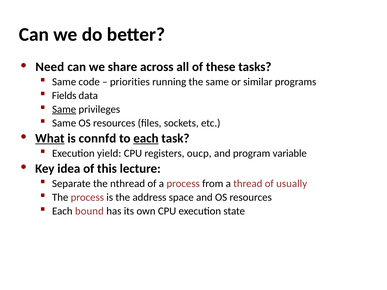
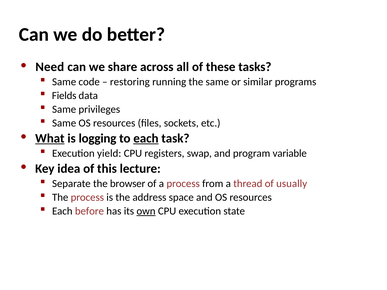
priorities: priorities -> restoring
Same at (64, 109) underline: present -> none
connfd: connfd -> logging
oucp: oucp -> swap
nthread: nthread -> browser
bound: bound -> before
own underline: none -> present
